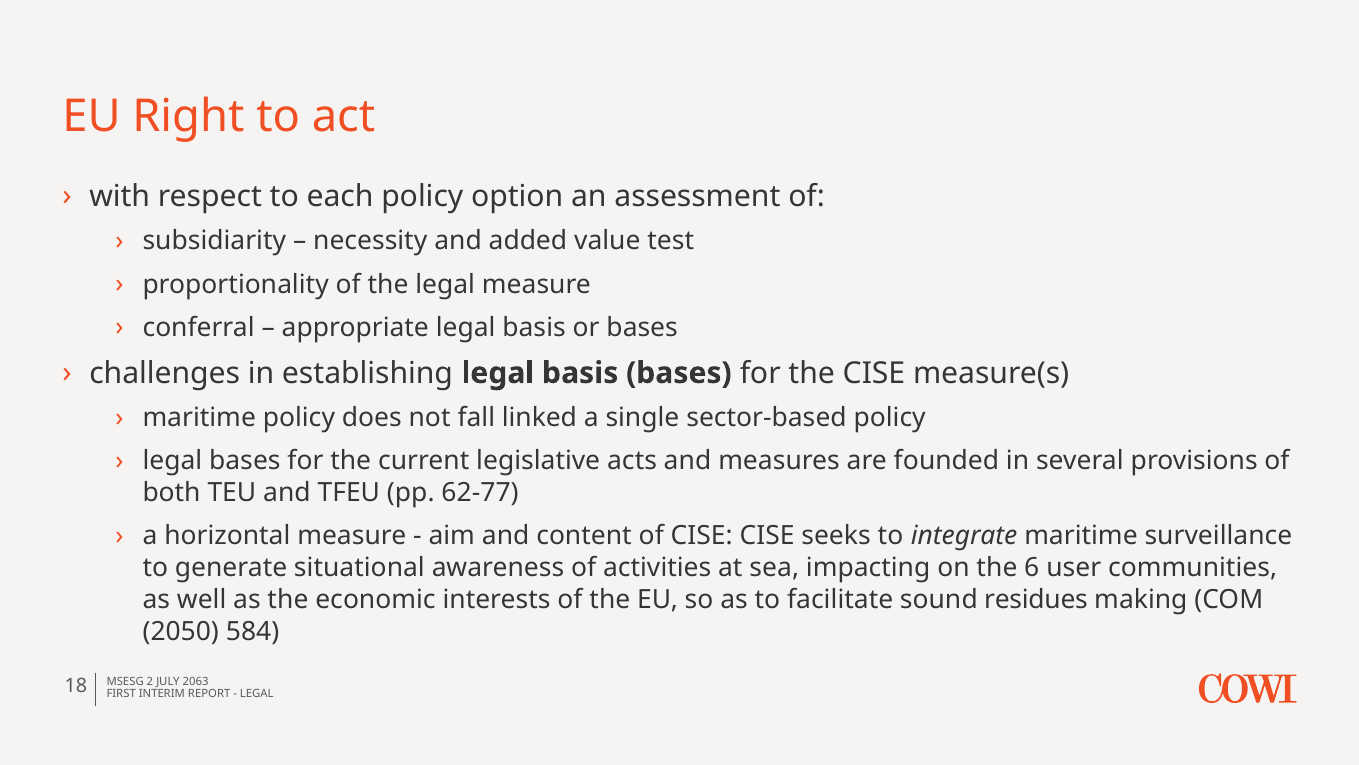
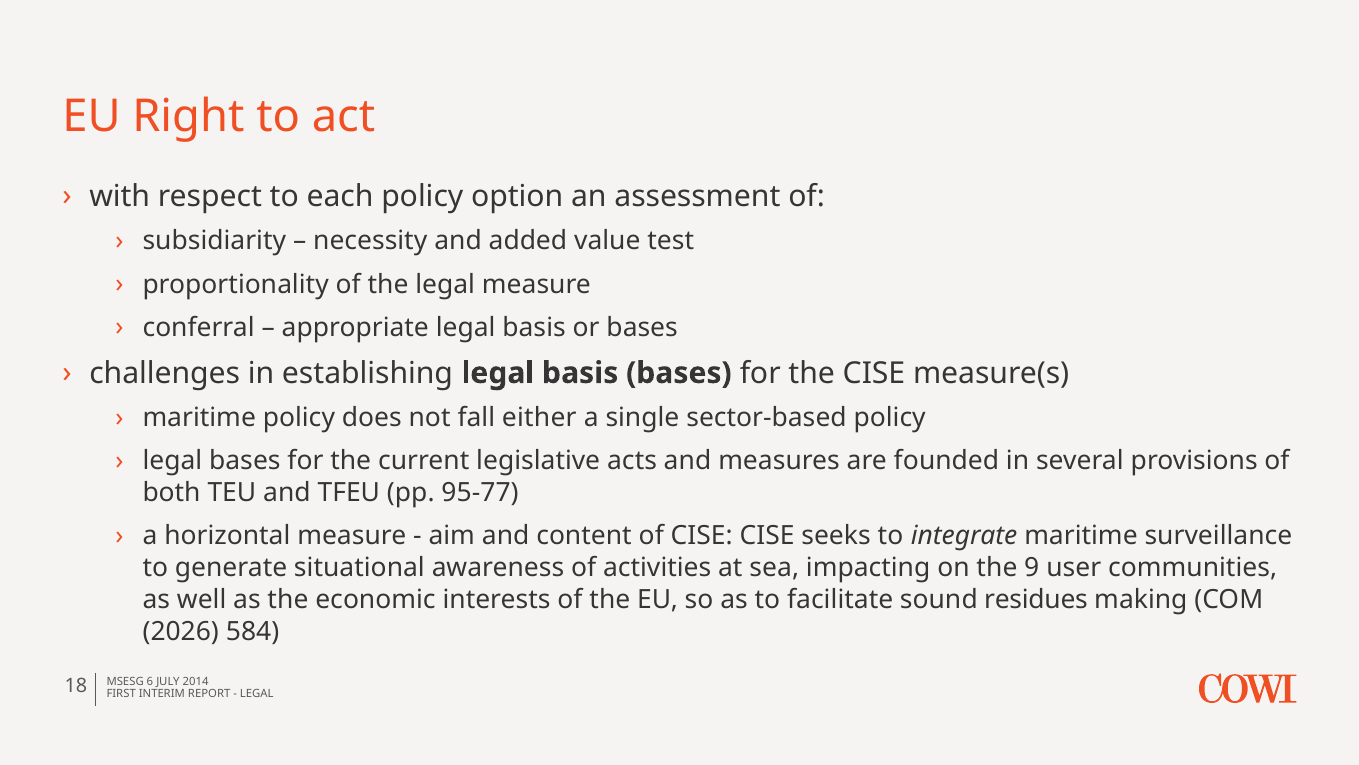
linked: linked -> either
62-77: 62-77 -> 95-77
6: 6 -> 9
2050: 2050 -> 2026
2: 2 -> 6
2063: 2063 -> 2014
